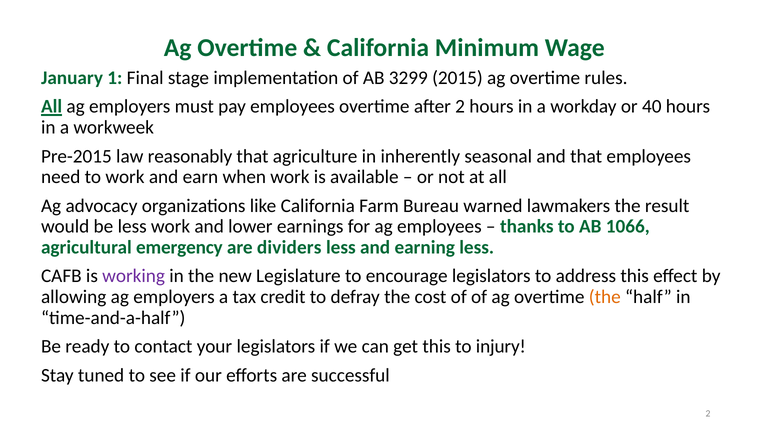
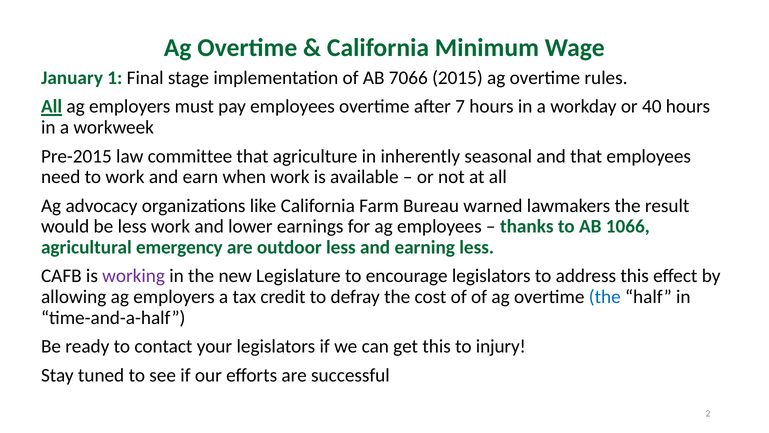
3299: 3299 -> 7066
after 2: 2 -> 7
reasonably: reasonably -> committee
dividers: dividers -> outdoor
the at (605, 297) colour: orange -> blue
